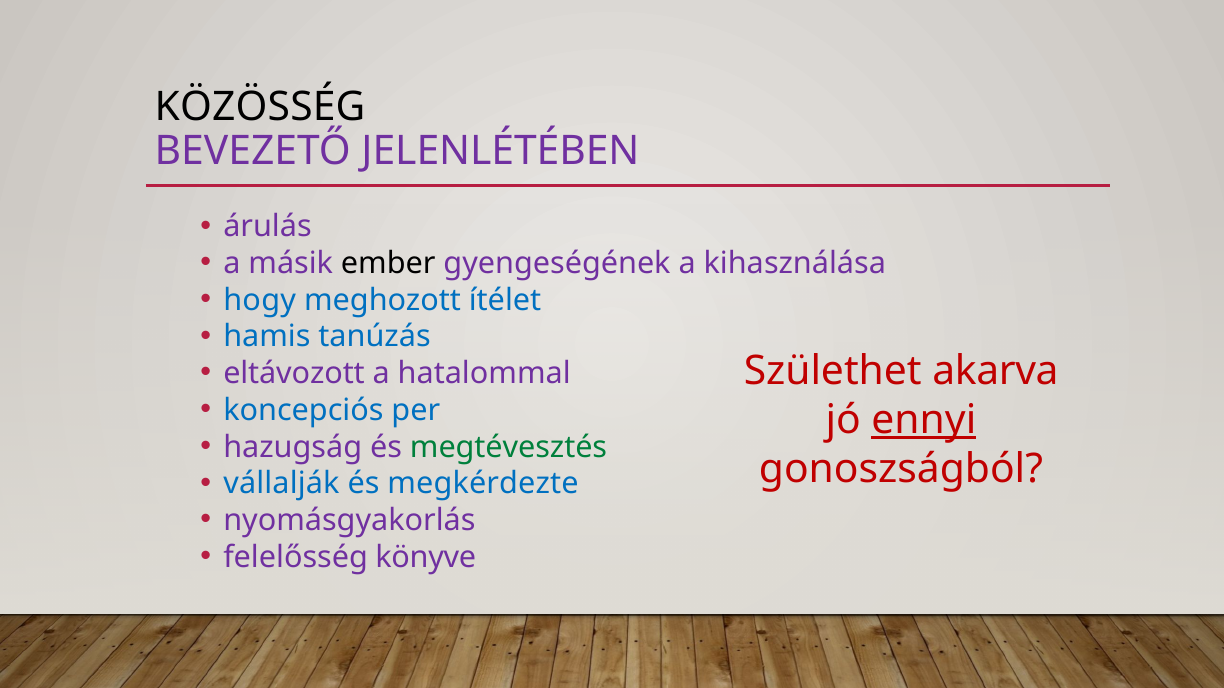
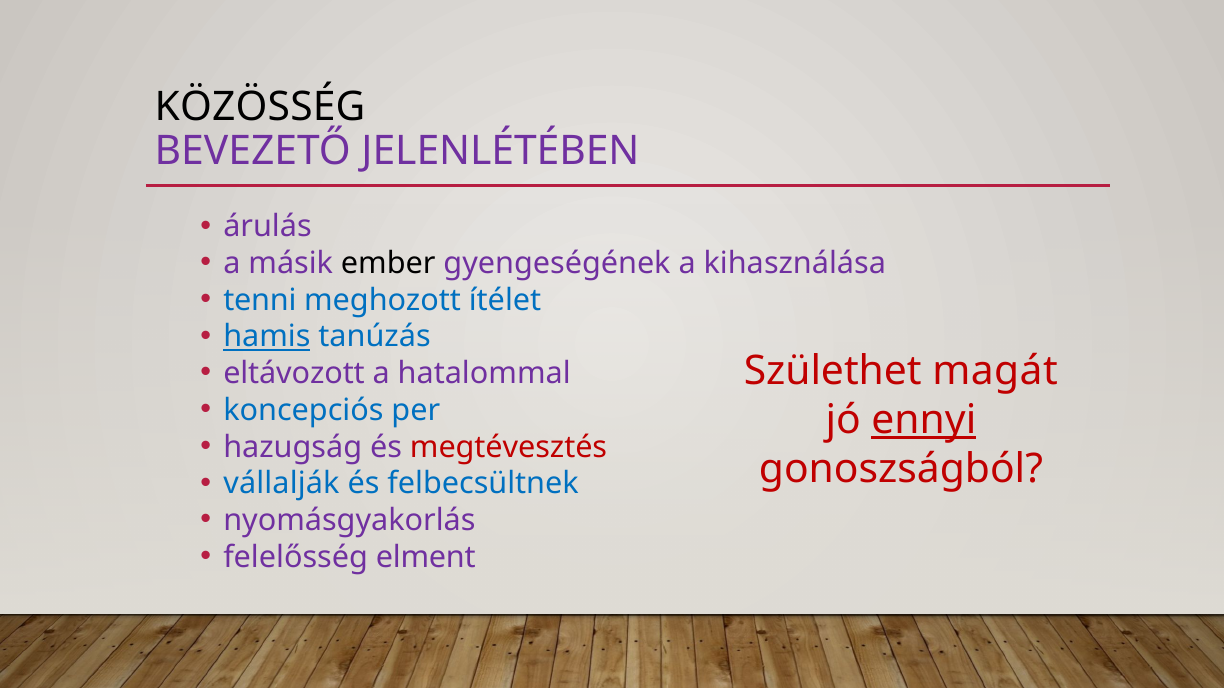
hogy: hogy -> tenni
hamis underline: none -> present
akarva: akarva -> magát
megtévesztés colour: green -> red
megkérdezte: megkérdezte -> felbecsültnek
könyve: könyve -> elment
